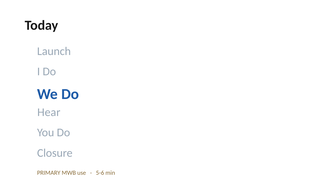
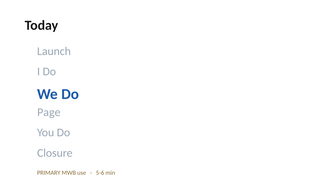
Hear: Hear -> Page
